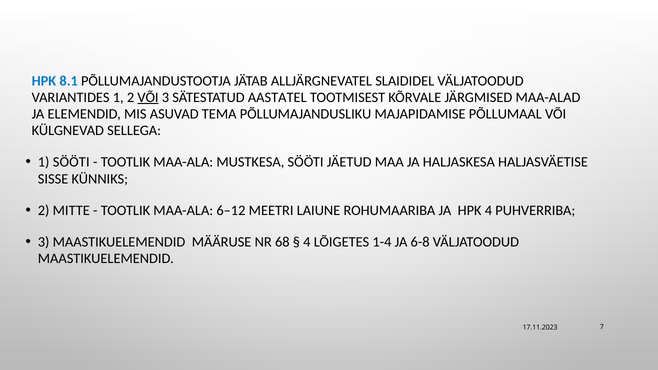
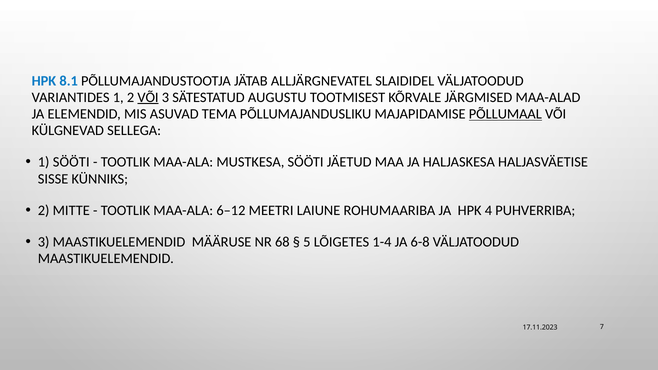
AASTATEL: AASTATEL -> AUGUSTU
PÕLLUMAAL underline: none -> present
4 at (307, 242): 4 -> 5
